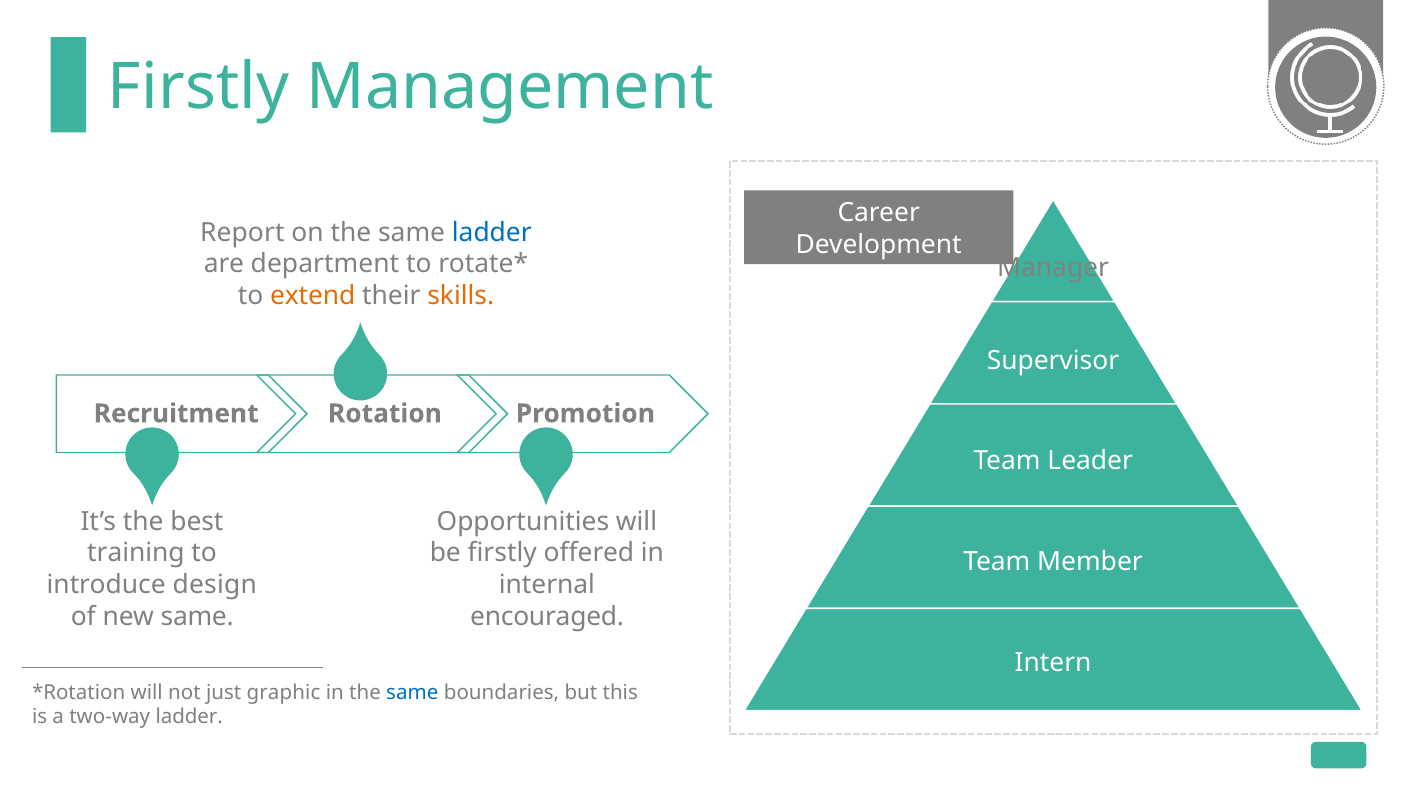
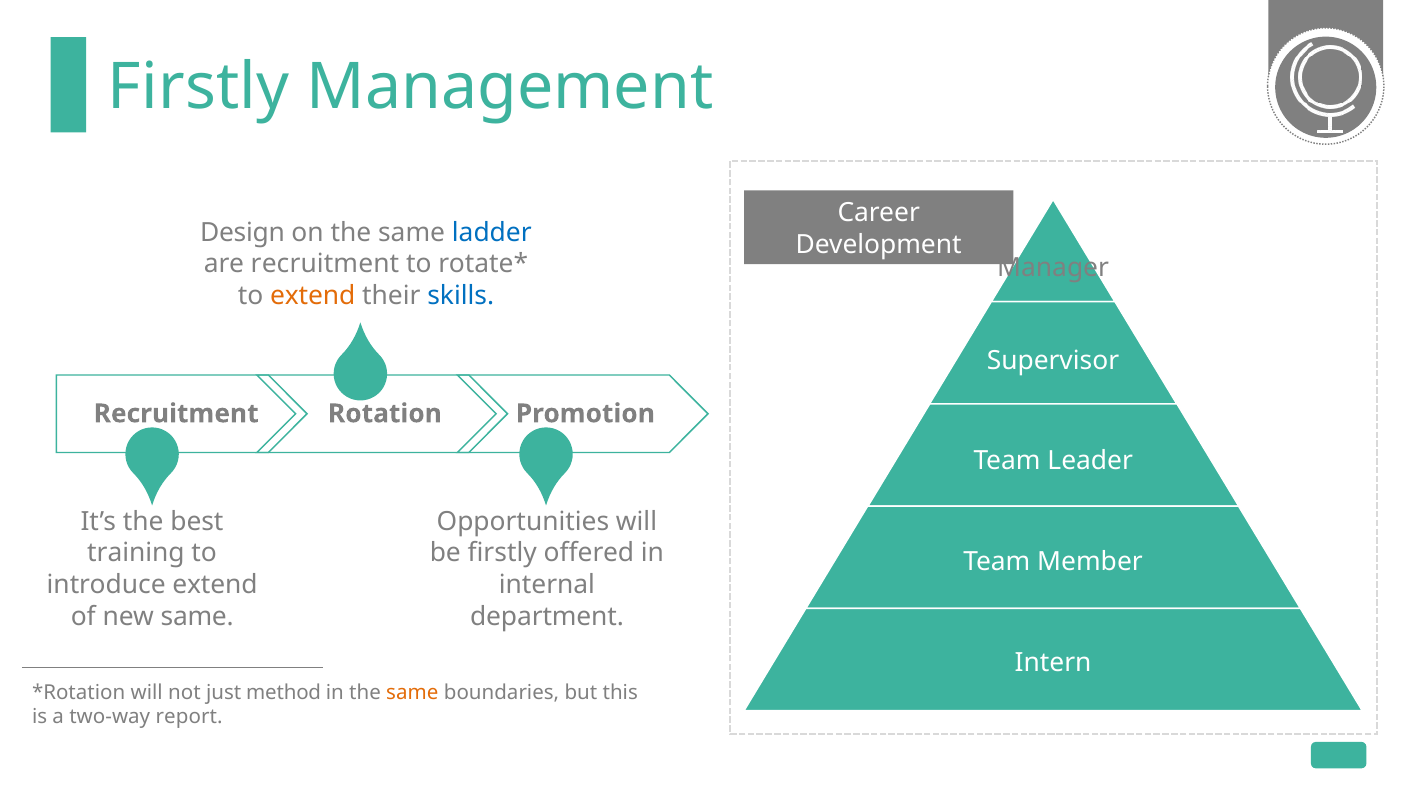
Report: Report -> Design
are department: department -> recruitment
skills colour: orange -> blue
introduce design: design -> extend
encouraged: encouraged -> department
graphic: graphic -> method
same at (412, 692) colour: blue -> orange
two-way ladder: ladder -> report
